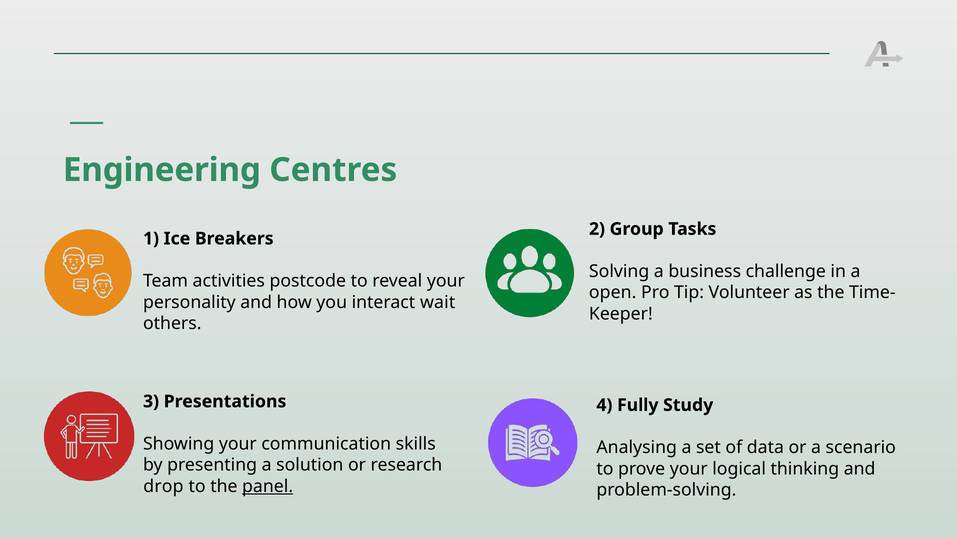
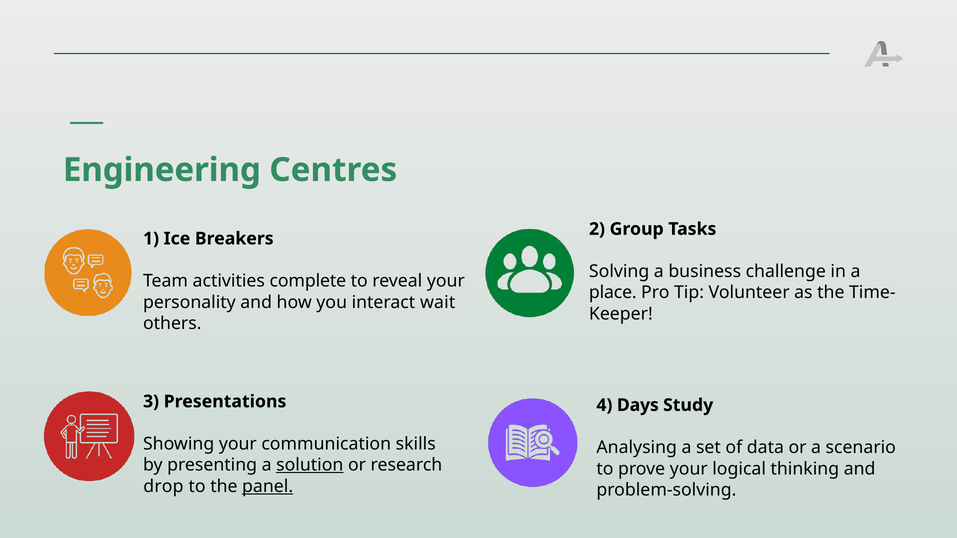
postcode: postcode -> complete
open: open -> place
Fully: Fully -> Days
solution underline: none -> present
